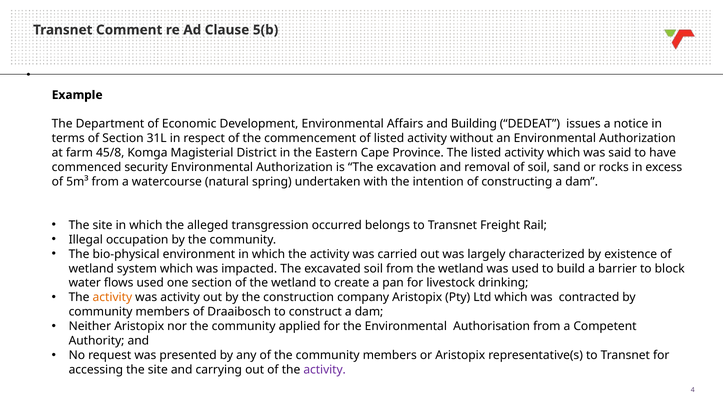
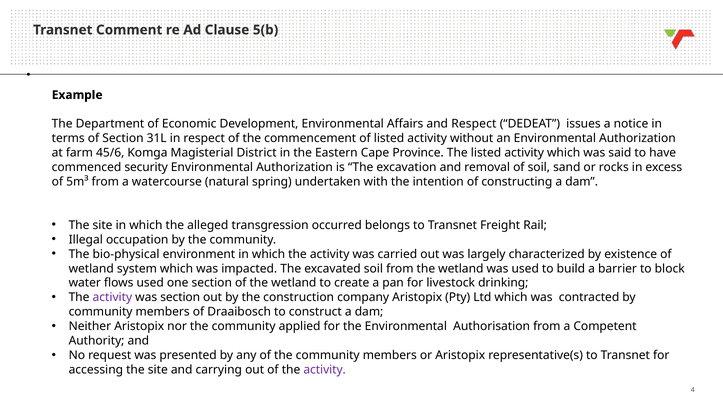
and Building: Building -> Respect
45/8: 45/8 -> 45/6
activity at (112, 297) colour: orange -> purple
was activity: activity -> section
